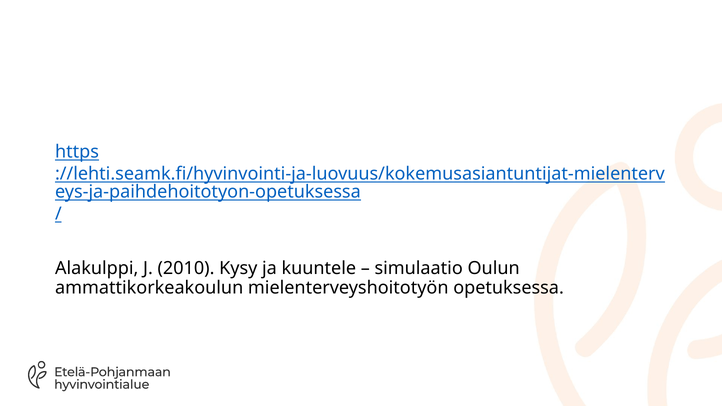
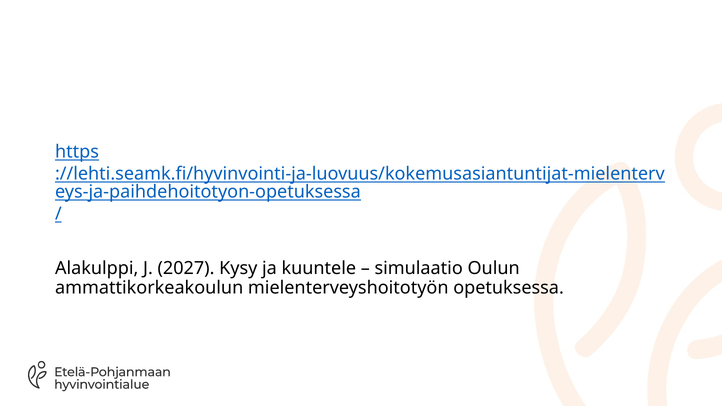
2010: 2010 -> 2027
